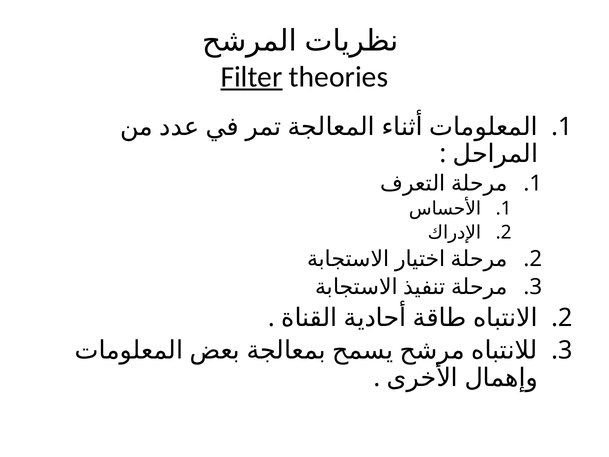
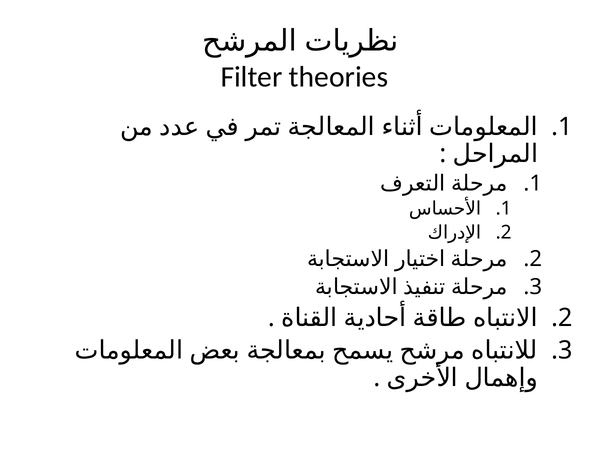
Filter underline: present -> none
